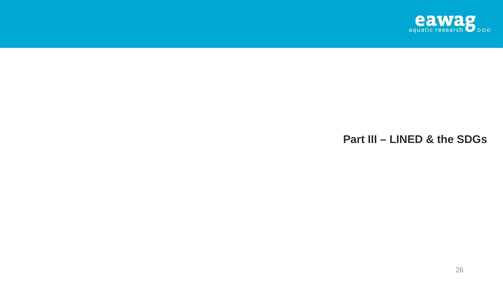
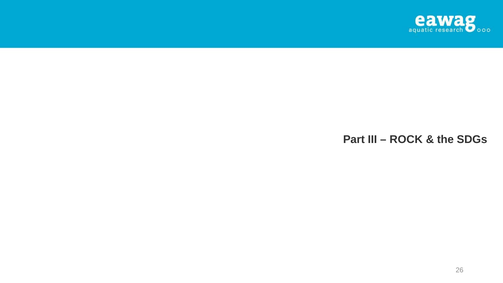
LINED: LINED -> ROCK
